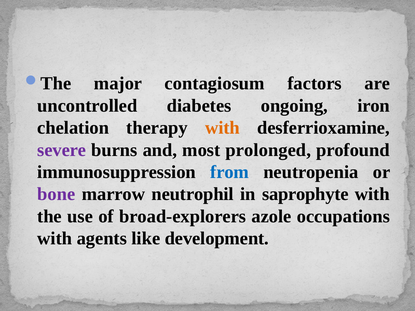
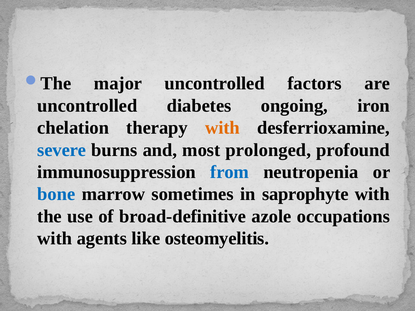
major contagiosum: contagiosum -> uncontrolled
severe colour: purple -> blue
bone colour: purple -> blue
neutrophil: neutrophil -> sometimes
broad-explorers: broad-explorers -> broad-definitive
development: development -> osteomyelitis
